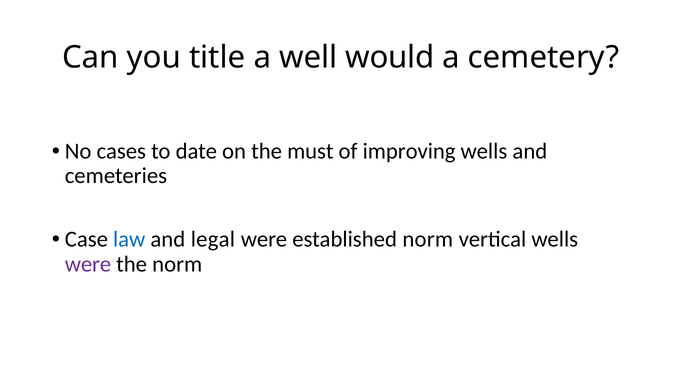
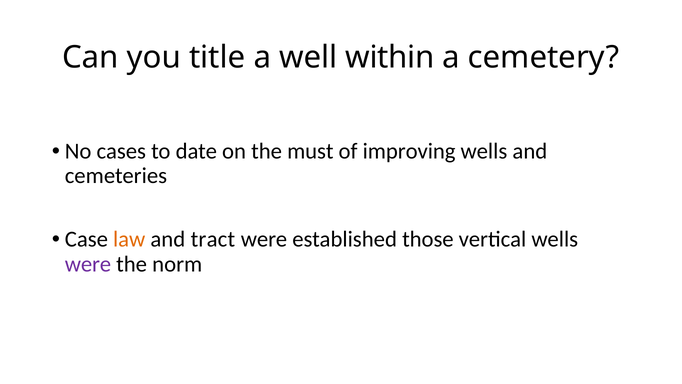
would: would -> within
law colour: blue -> orange
legal: legal -> tract
established norm: norm -> those
